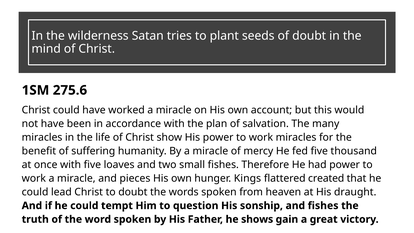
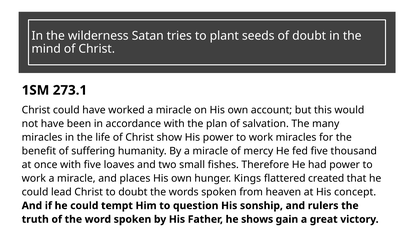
275.6: 275.6 -> 273.1
pieces: pieces -> places
draught: draught -> concept
and fishes: fishes -> rulers
